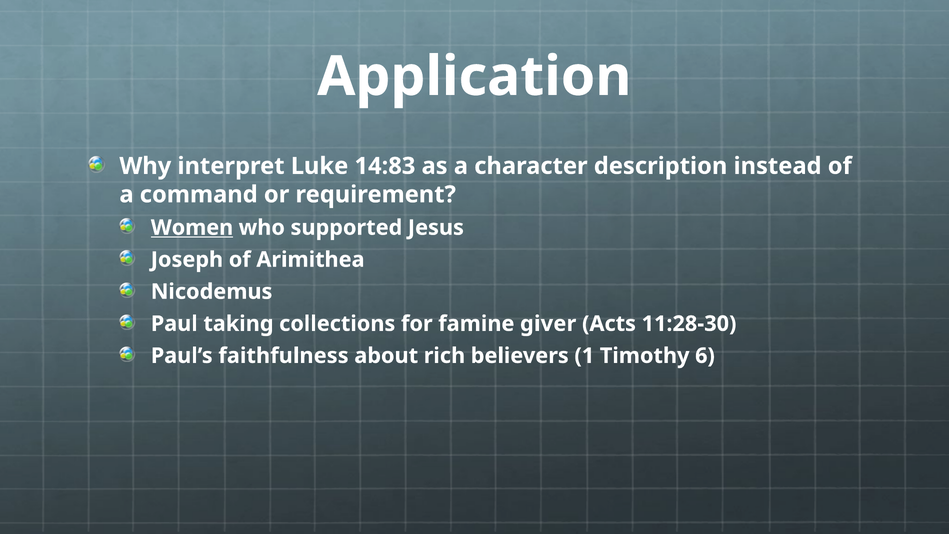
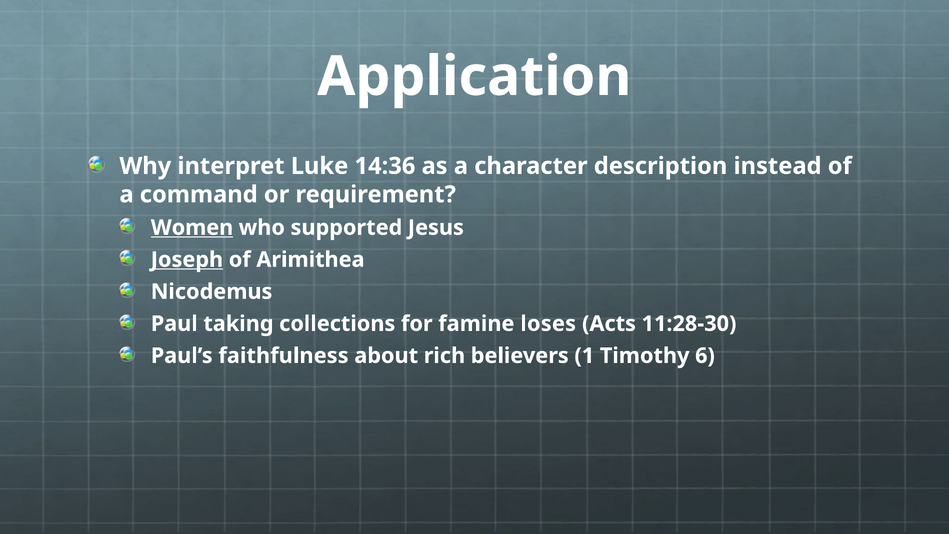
14:83: 14:83 -> 14:36
Joseph underline: none -> present
giver: giver -> loses
